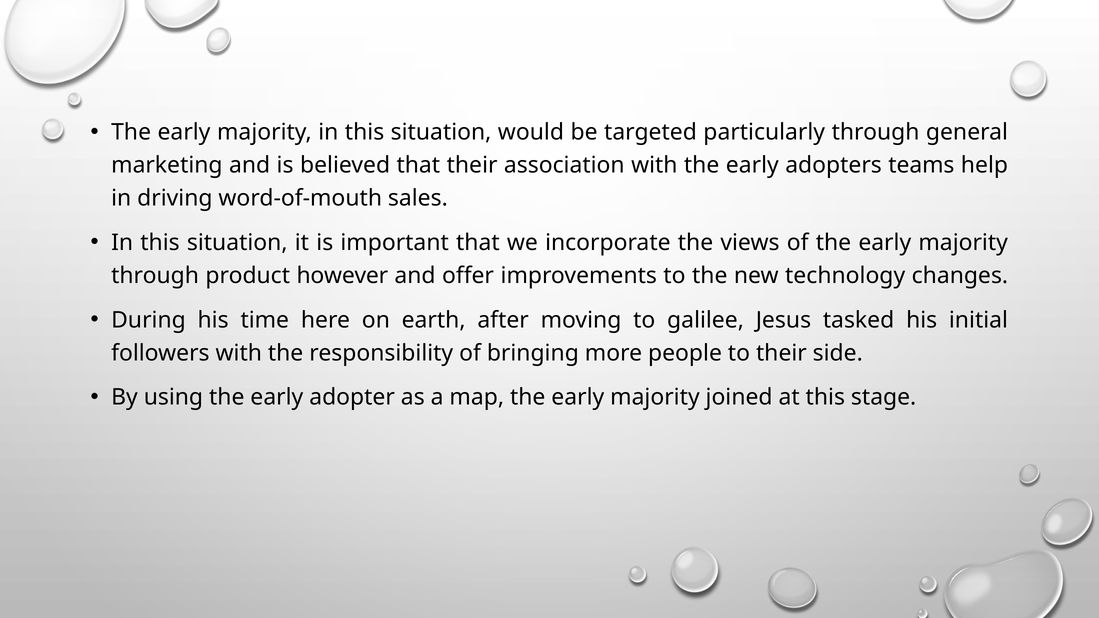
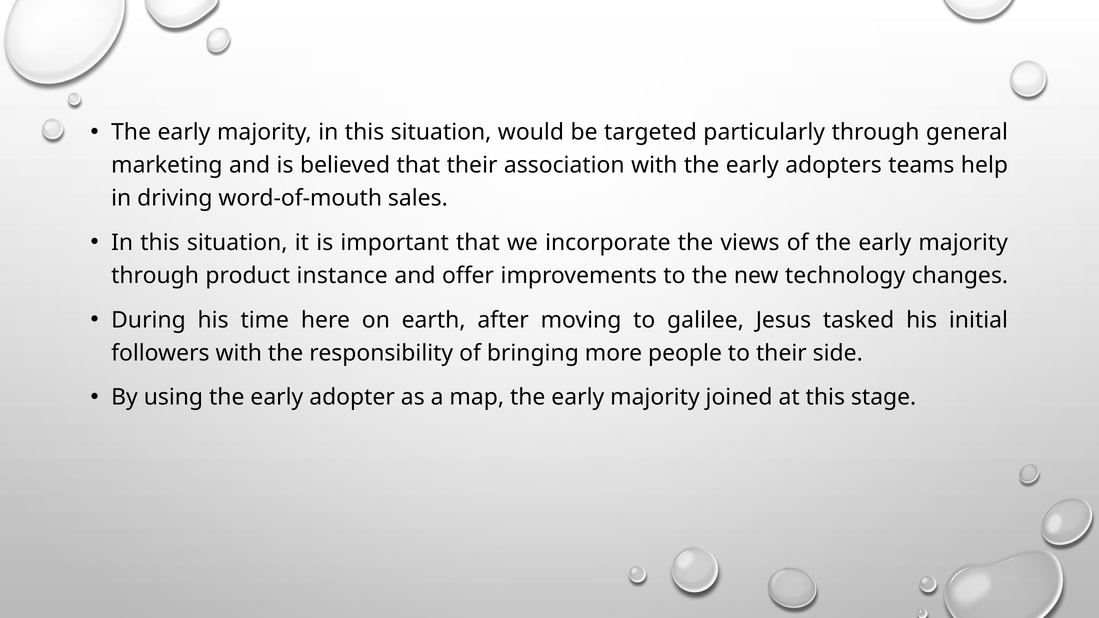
however: however -> instance
